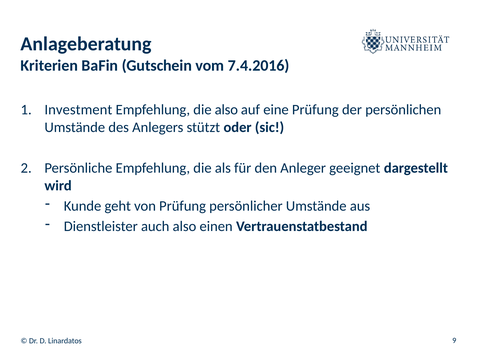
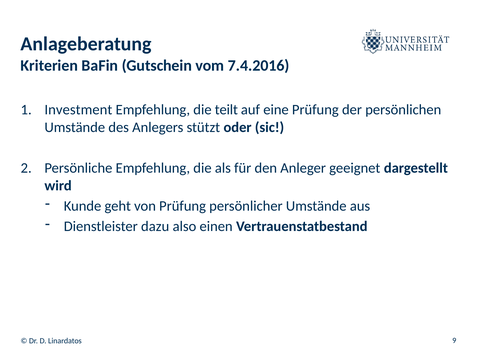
die also: also -> teilt
auch: auch -> dazu
